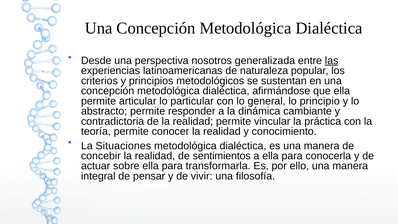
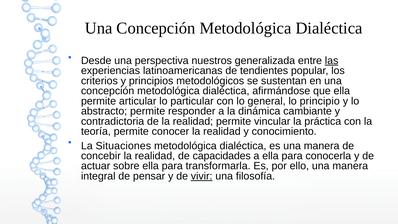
nosotros: nosotros -> nuestros
naturaleza: naturaleza -> tendientes
sentimientos: sentimientos -> capacidades
vivir underline: none -> present
